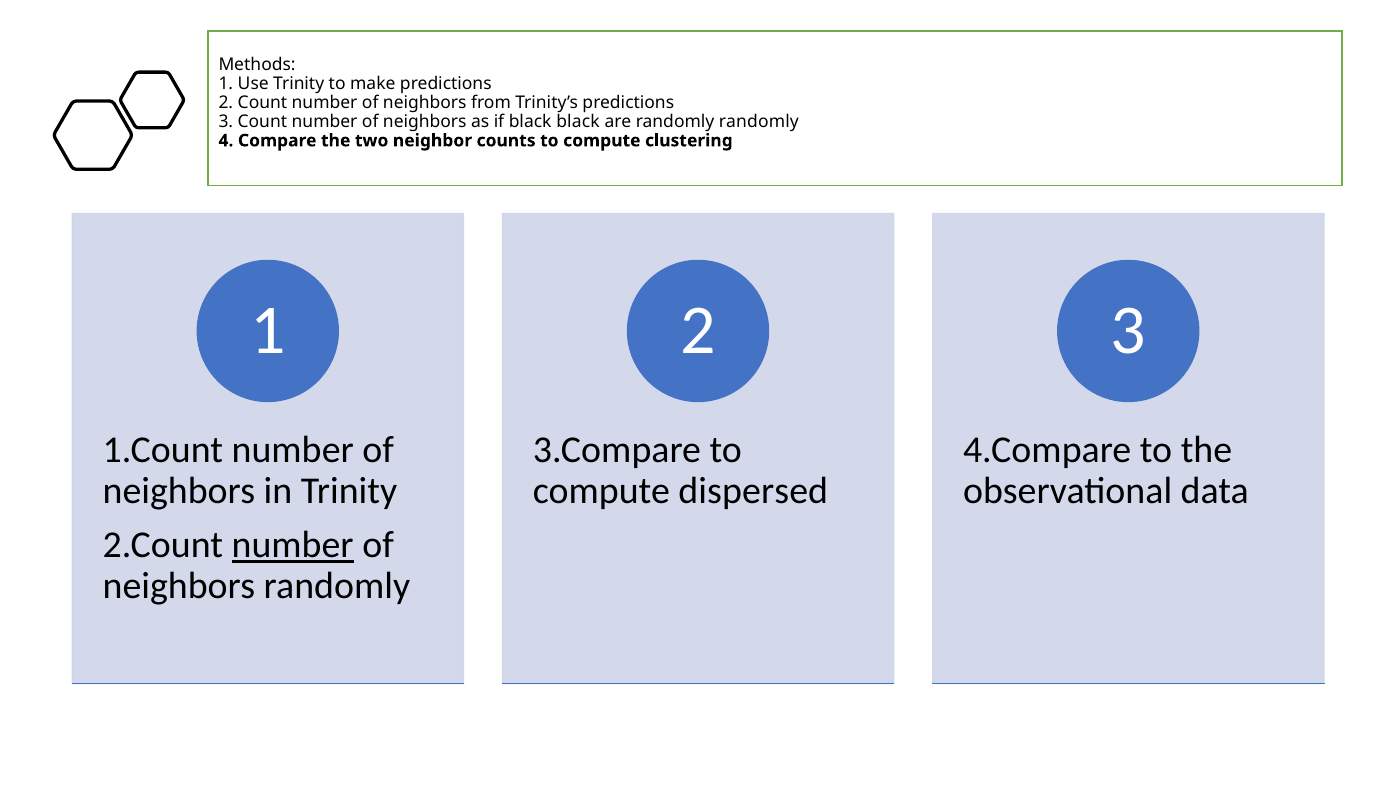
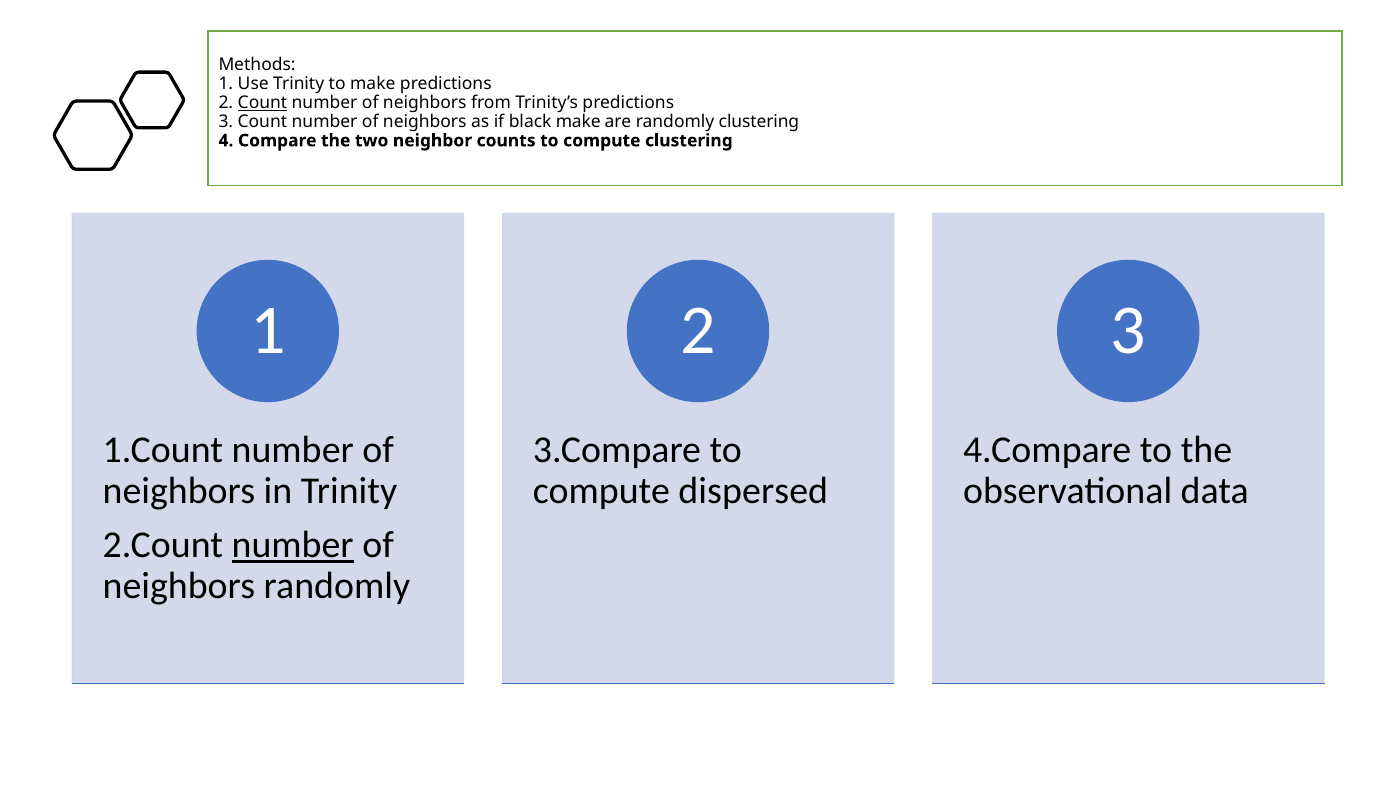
Count at (262, 103) underline: none -> present
black black: black -> make
randomly randomly: randomly -> clustering
